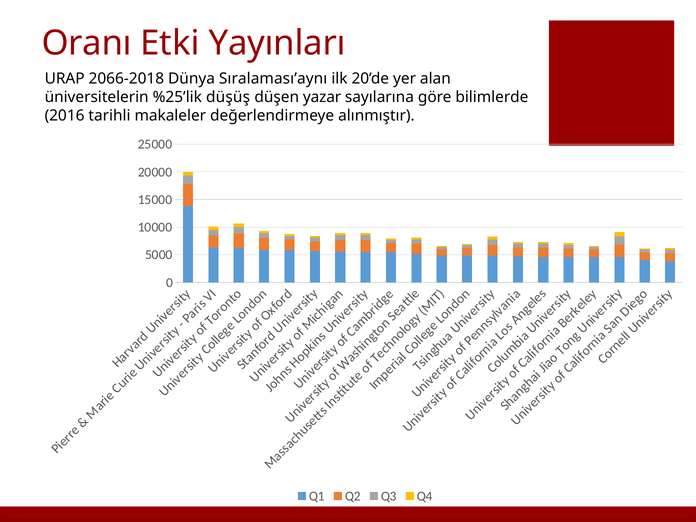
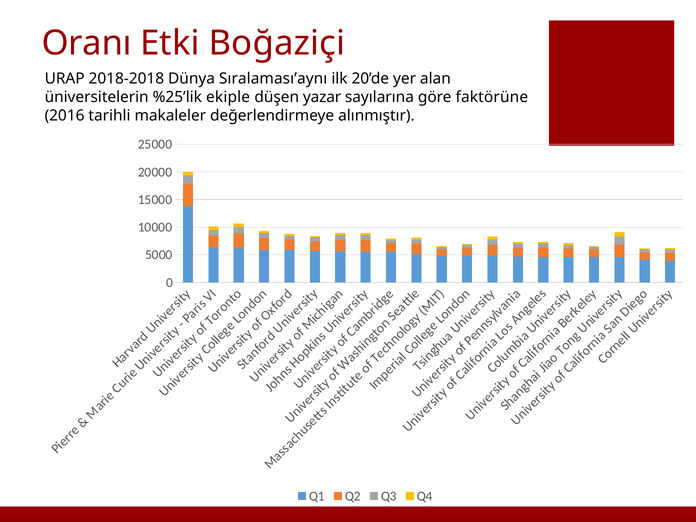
Yayınları: Yayınları -> Boğaziçi
2066-2018: 2066-2018 -> 2018-2018
düşüş: düşüş -> ekiple
bilimlerde: bilimlerde -> faktörüne
